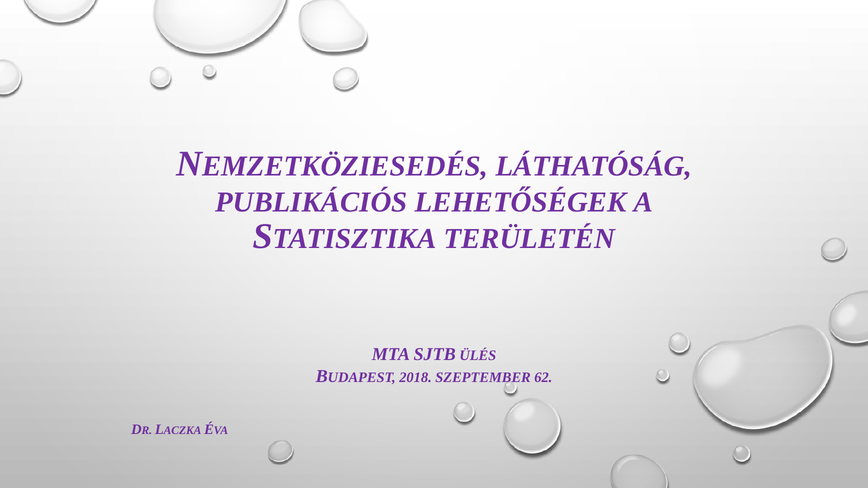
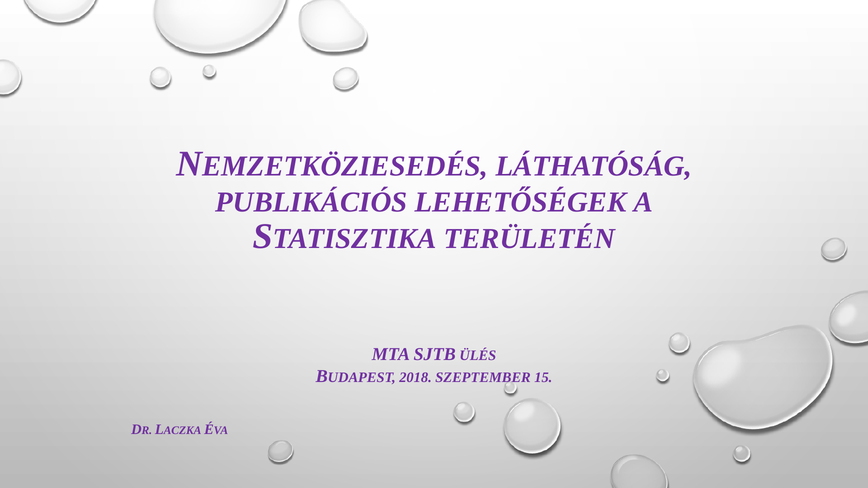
62: 62 -> 15
